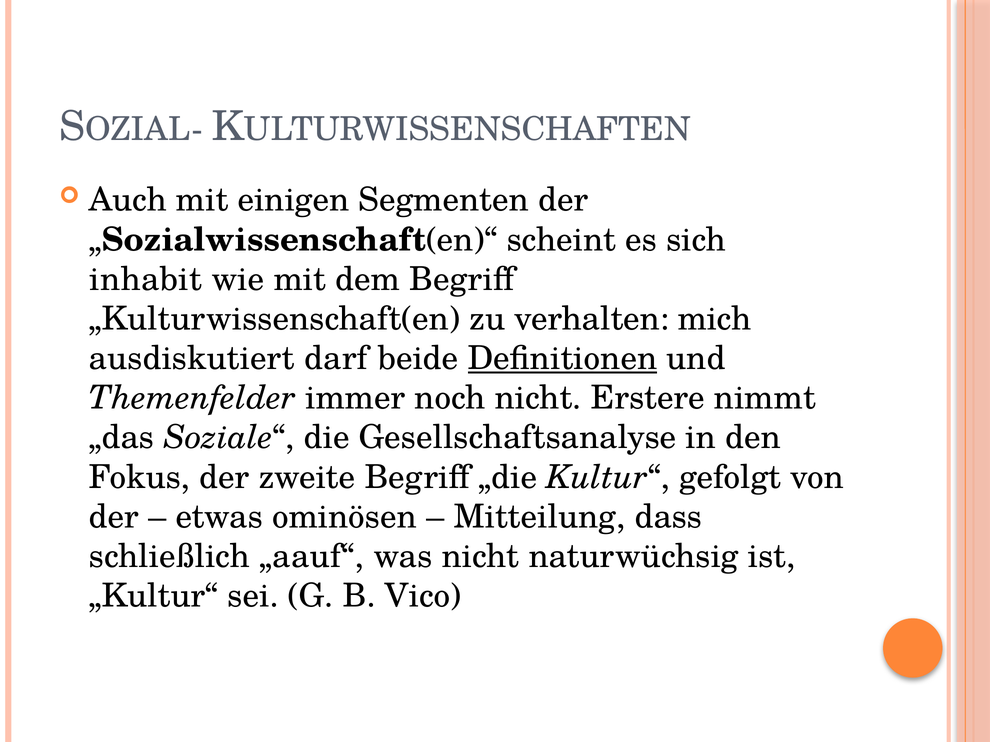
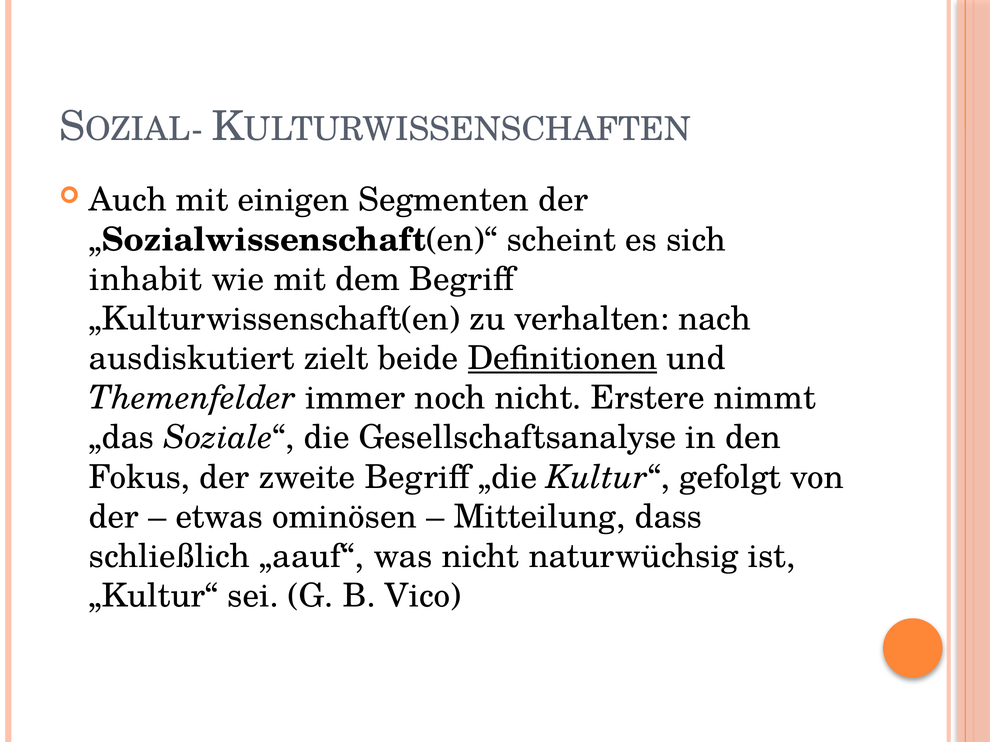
mich: mich -> nach
darf: darf -> zielt
